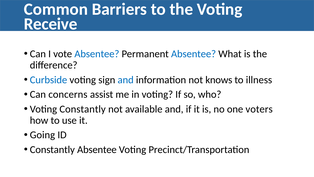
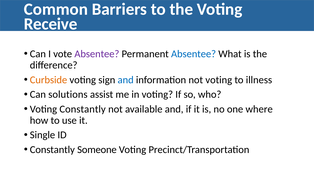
Absentee at (97, 54) colour: blue -> purple
Curbside colour: blue -> orange
not knows: knows -> voting
concerns: concerns -> solutions
voters: voters -> where
Going: Going -> Single
Constantly Absentee: Absentee -> Someone
